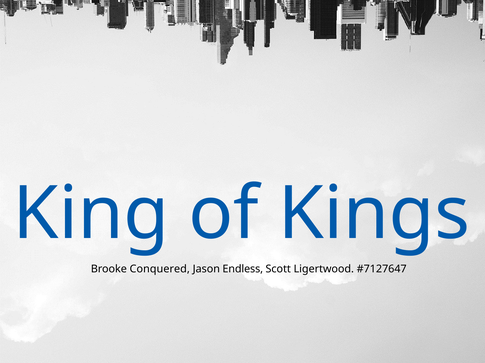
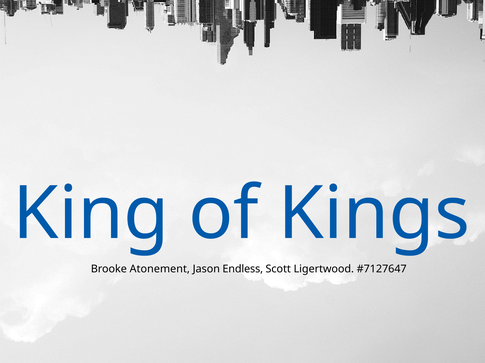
Conquered: Conquered -> Atonement
